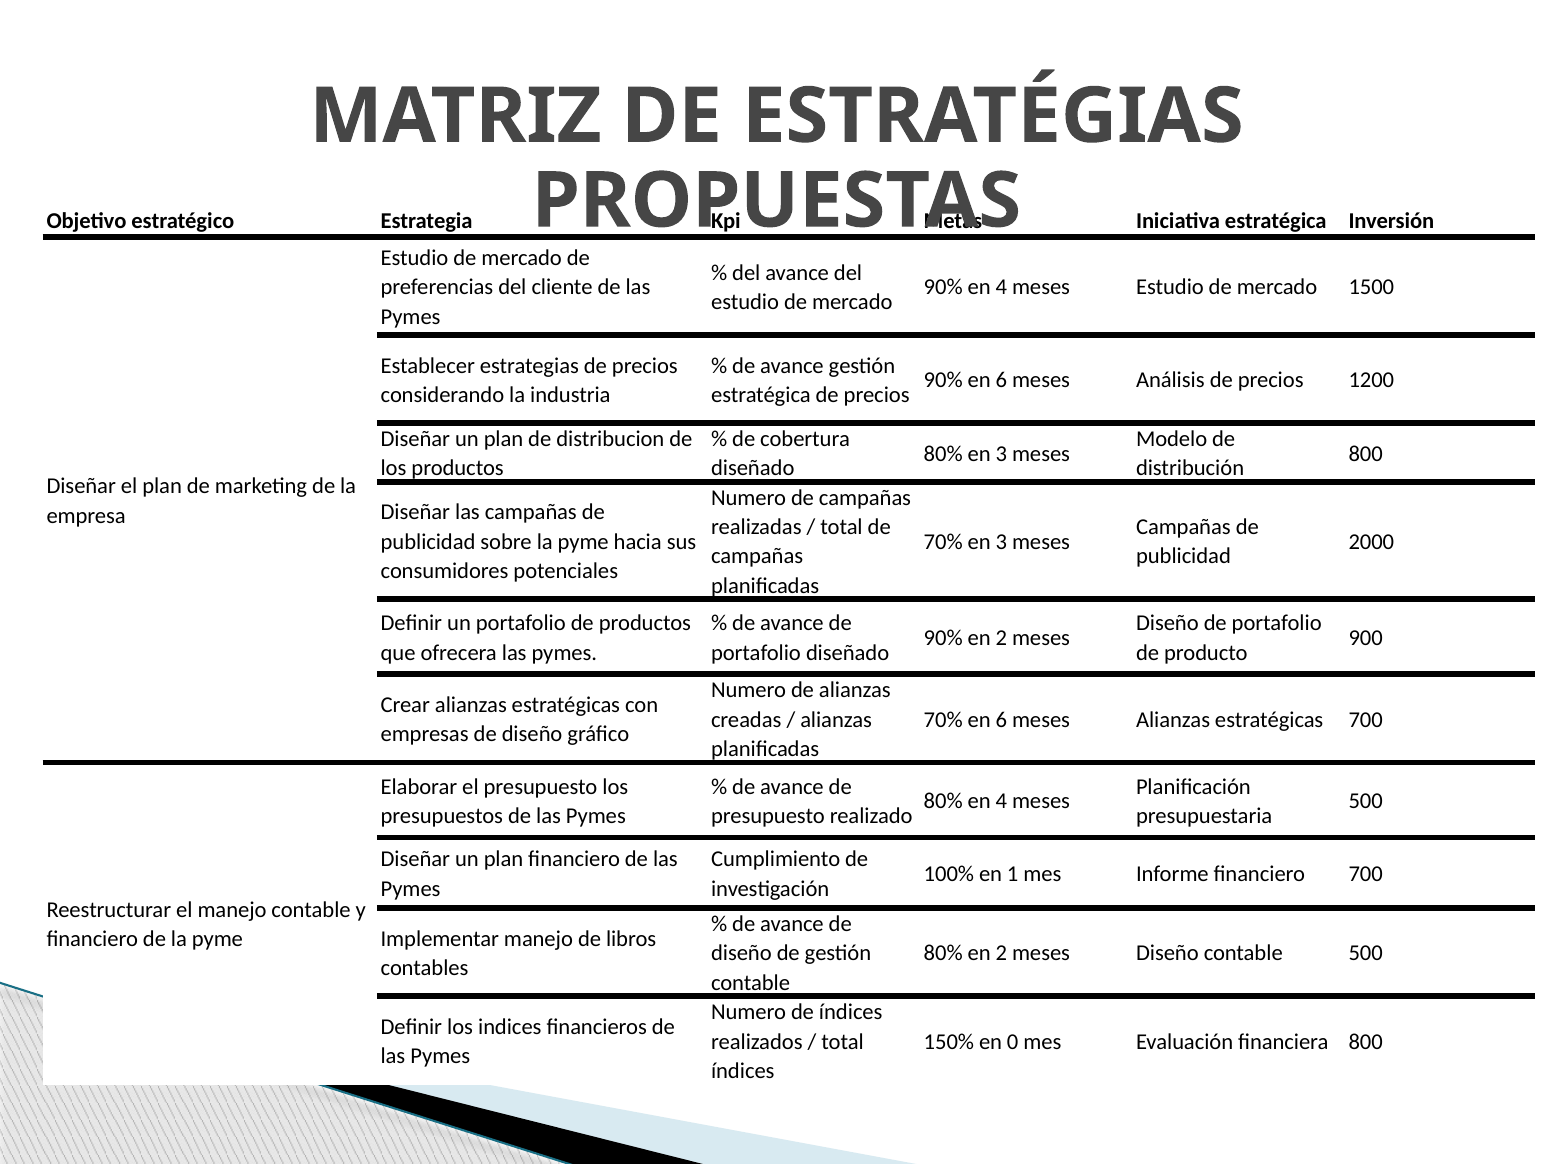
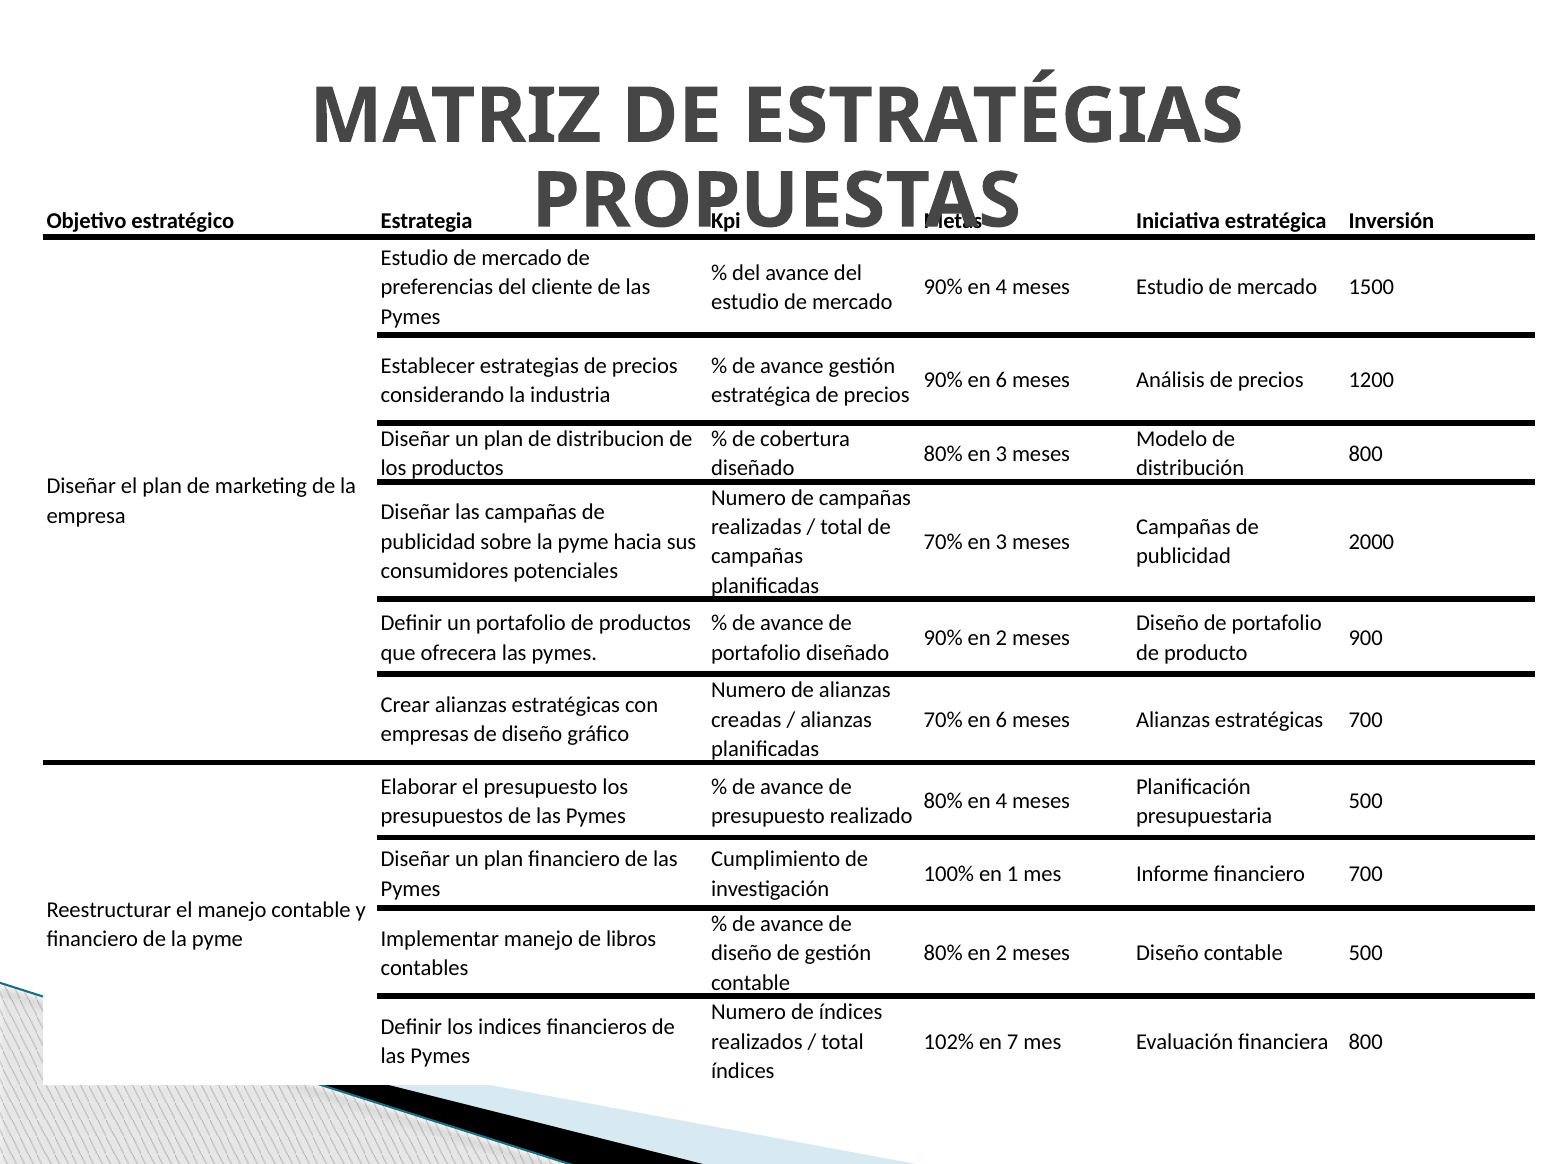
150%: 150% -> 102%
0: 0 -> 7
